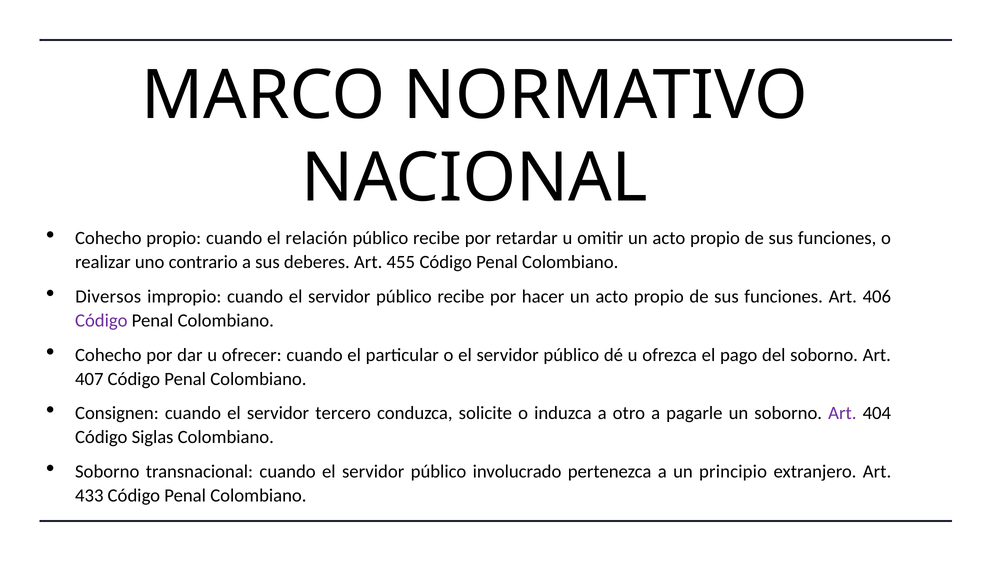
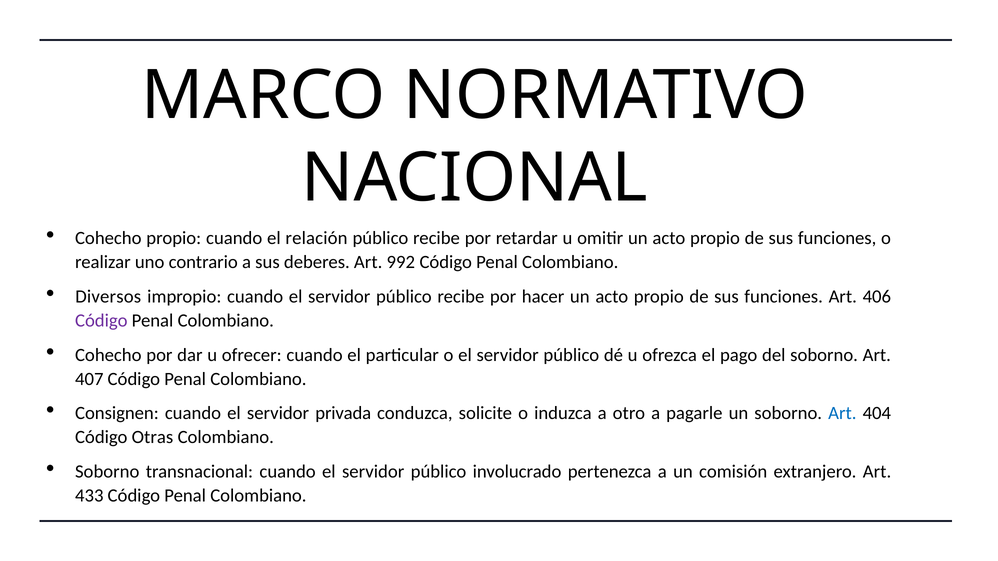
455: 455 -> 992
tercero: tercero -> privada
Art at (842, 414) colour: purple -> blue
Siglas: Siglas -> Otras
principio: principio -> comisión
